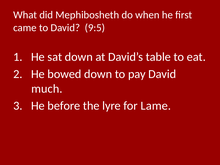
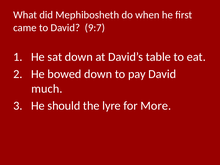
9:5: 9:5 -> 9:7
before: before -> should
Lame: Lame -> More
